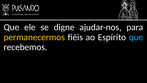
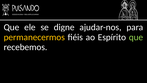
que at (136, 37) colour: light blue -> light green
